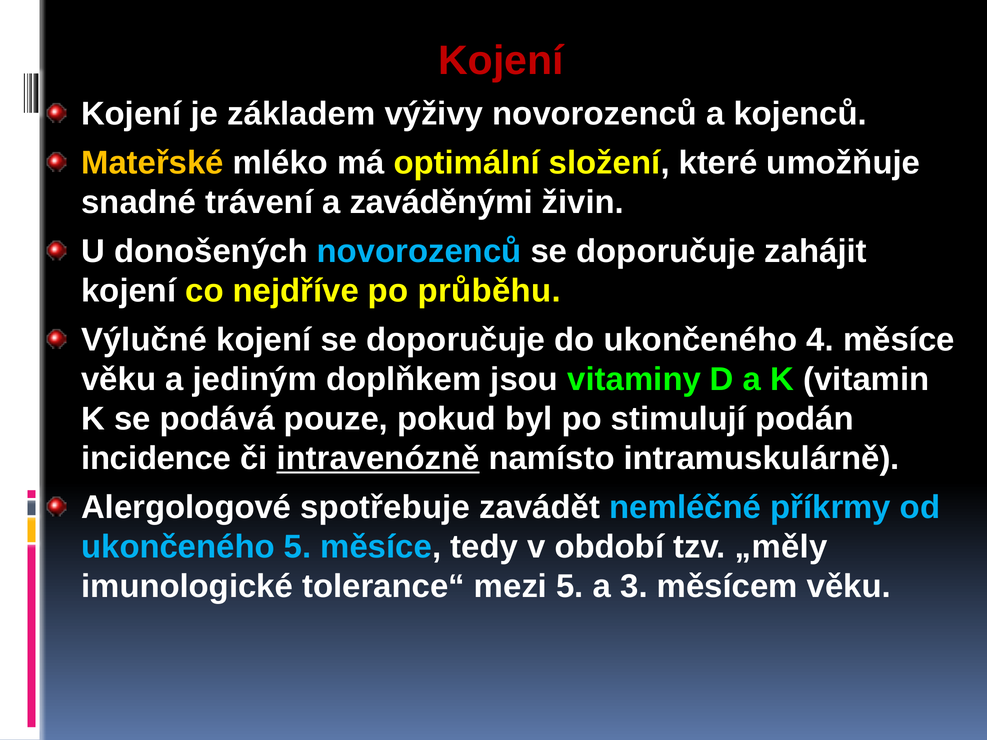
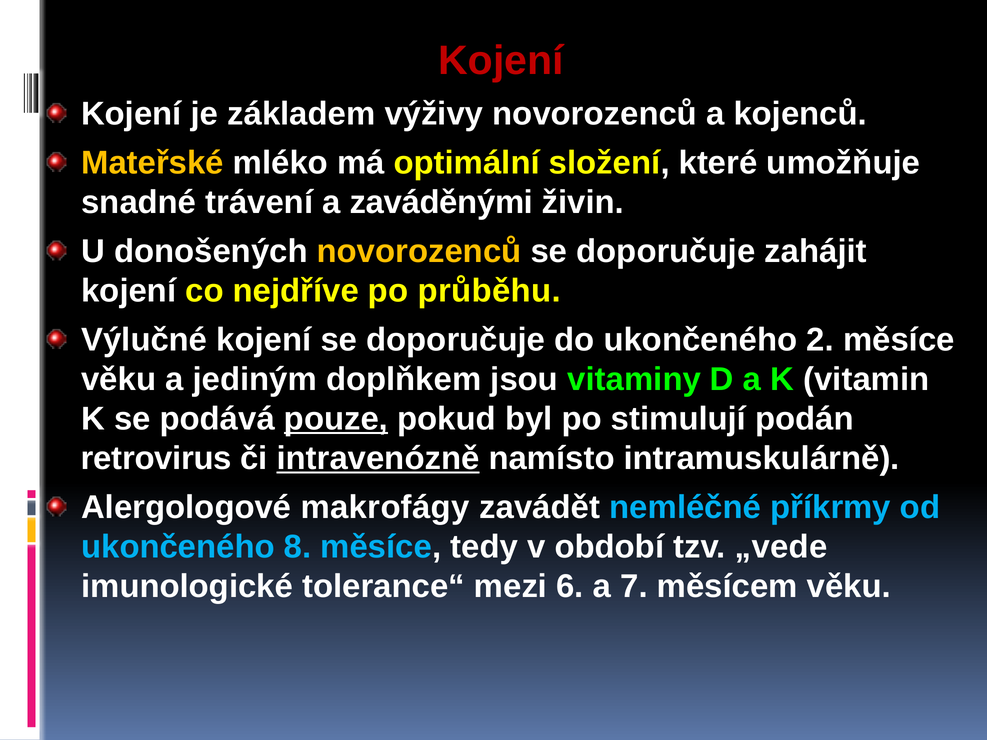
novorozenců at (419, 252) colour: light blue -> yellow
4: 4 -> 2
pouze underline: none -> present
incidence: incidence -> retrovirus
spotřebuje: spotřebuje -> makrofágy
ukončeného 5: 5 -> 8
„měly: „měly -> „vede
mezi 5: 5 -> 6
3: 3 -> 7
